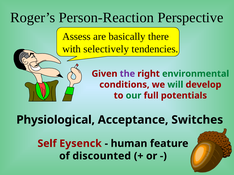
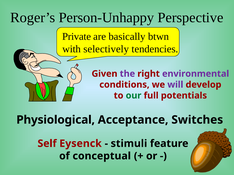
Person-Reaction: Person-Reaction -> Person-Unhappy
Assess: Assess -> Private
there: there -> btwn
environmental colour: green -> purple
will colour: green -> purple
human: human -> stimuli
discounted: discounted -> conceptual
